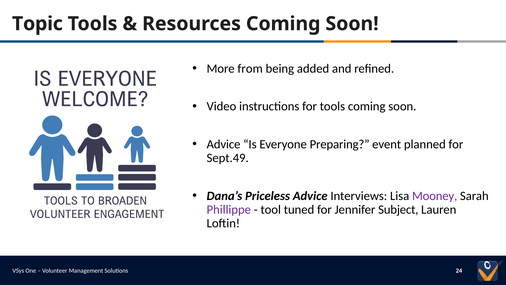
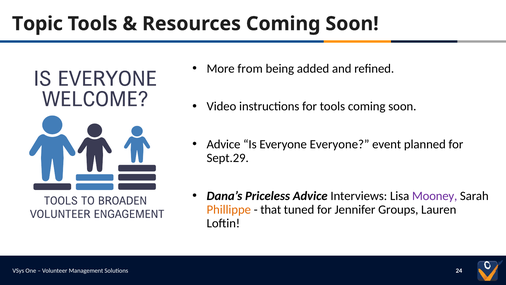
Everyone Preparing: Preparing -> Everyone
Sept.49: Sept.49 -> Sept.29
Phillippe colour: purple -> orange
tool: tool -> that
Subject: Subject -> Groups
